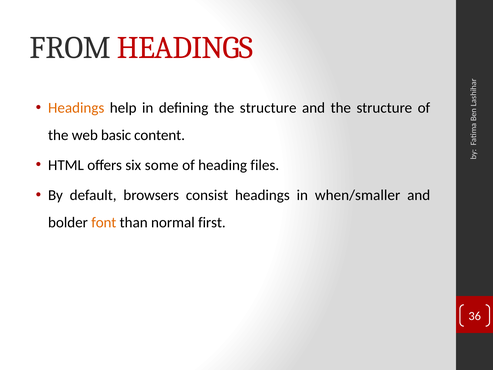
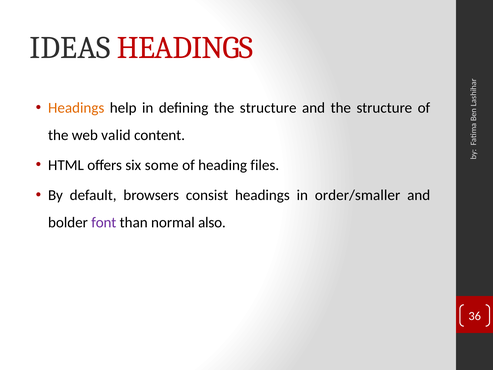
FROM: FROM -> IDEAS
basic: basic -> valid
when/smaller: when/smaller -> order/smaller
font colour: orange -> purple
first: first -> also
